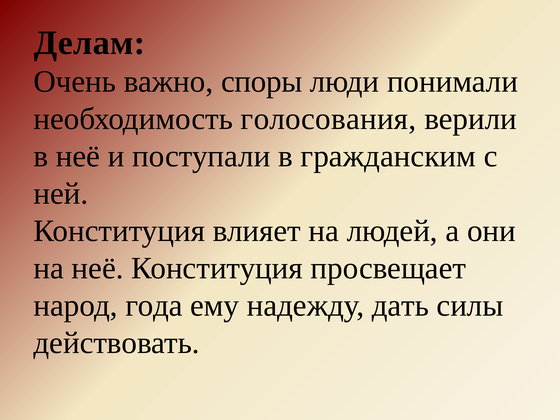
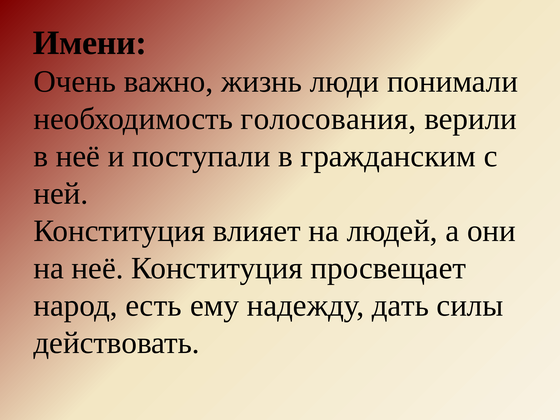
Делам: Делам -> Имени
споры: споры -> жизнь
года: года -> есть
